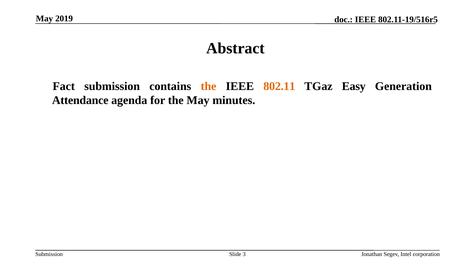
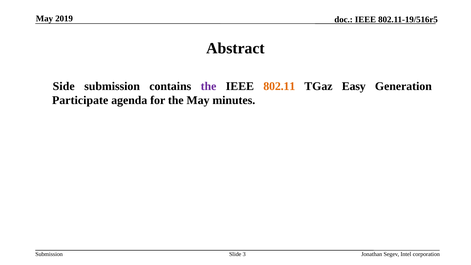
Fact: Fact -> Side
the at (209, 86) colour: orange -> purple
Attendance: Attendance -> Participate
